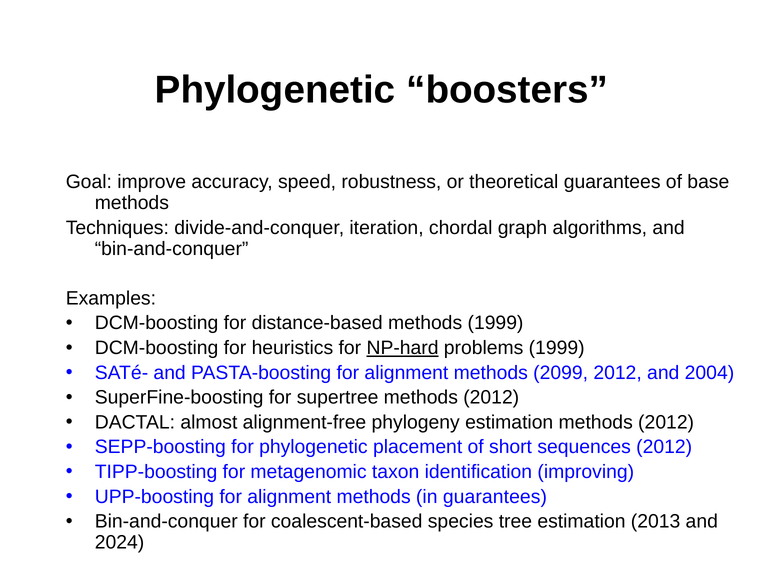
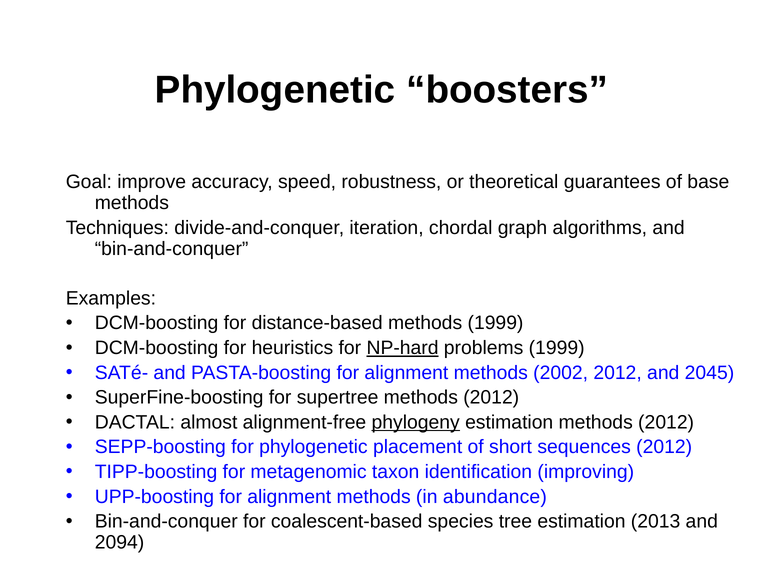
2099: 2099 -> 2002
2004: 2004 -> 2045
phylogeny underline: none -> present
in guarantees: guarantees -> abundance
2024: 2024 -> 2094
